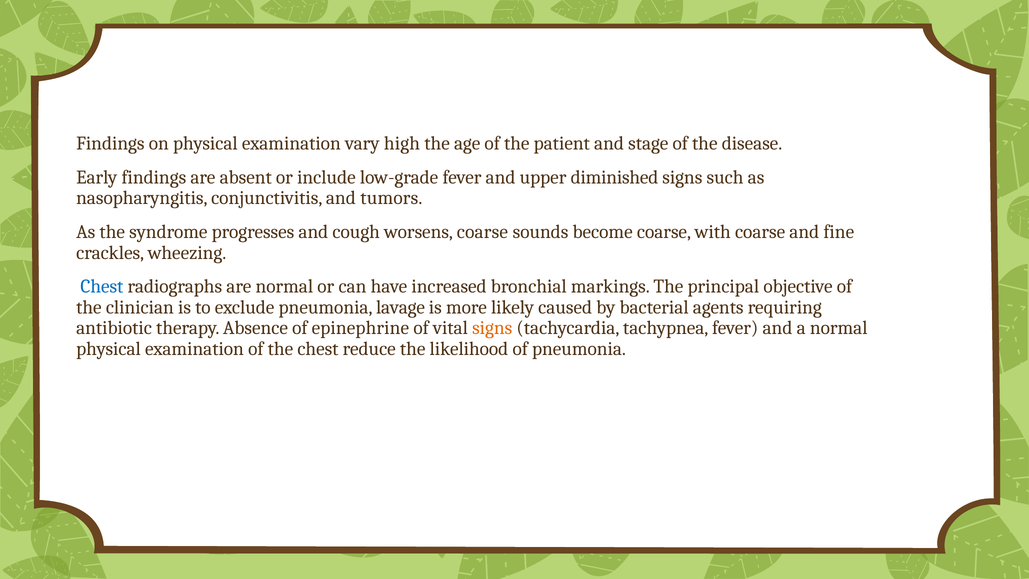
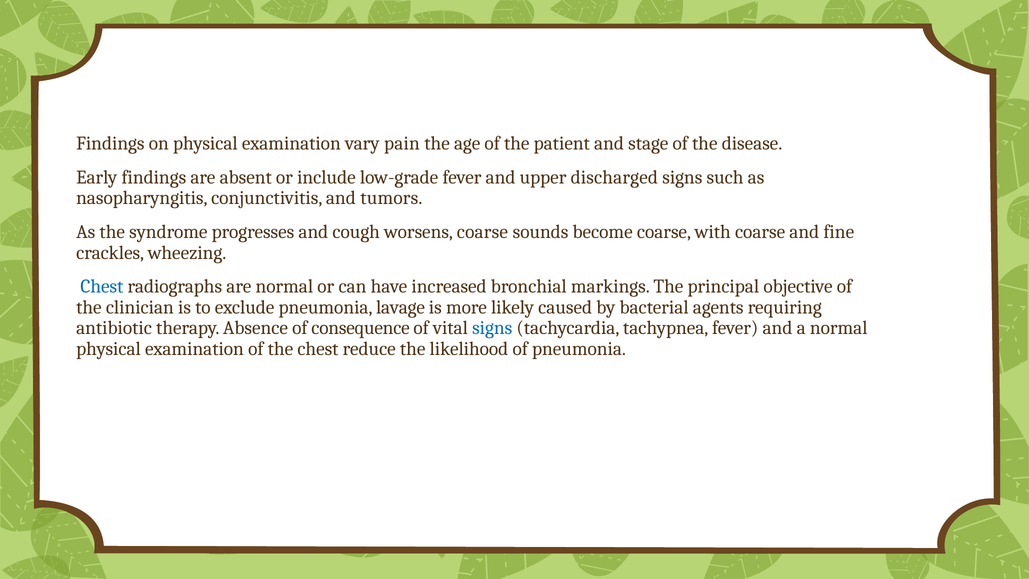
high: high -> pain
diminished: diminished -> discharged
epinephrine: epinephrine -> consequence
signs at (492, 328) colour: orange -> blue
